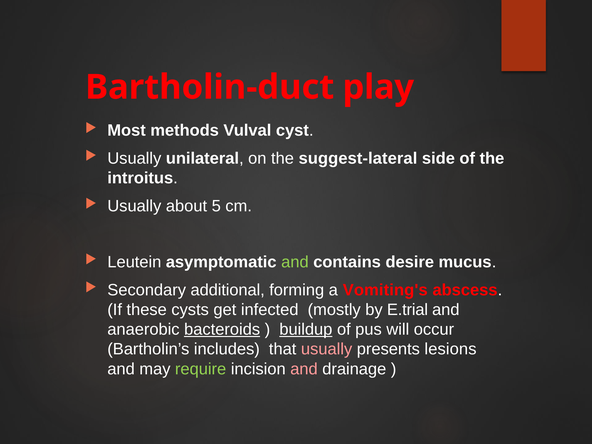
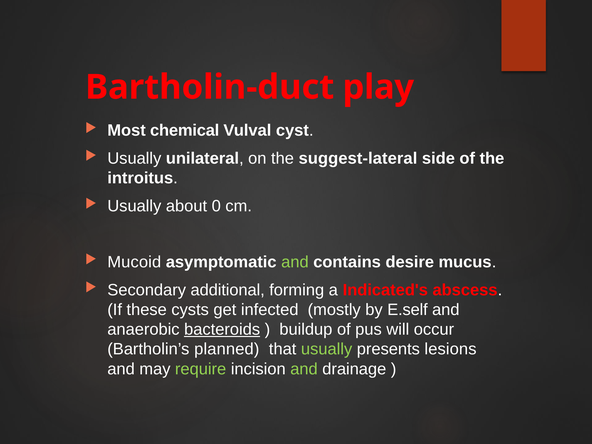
methods: methods -> chemical
5: 5 -> 0
Leutein: Leutein -> Mucoid
Vomiting's: Vomiting's -> Indicated's
E.trial: E.trial -> E.self
buildup underline: present -> none
includes: includes -> planned
usually at (327, 349) colour: pink -> light green
and at (304, 369) colour: pink -> light green
